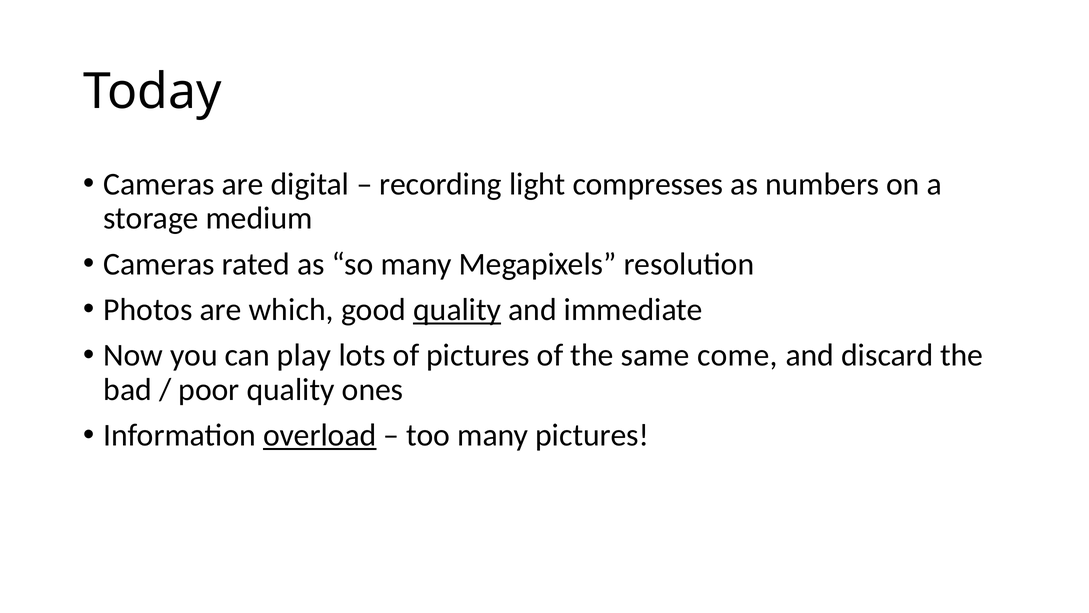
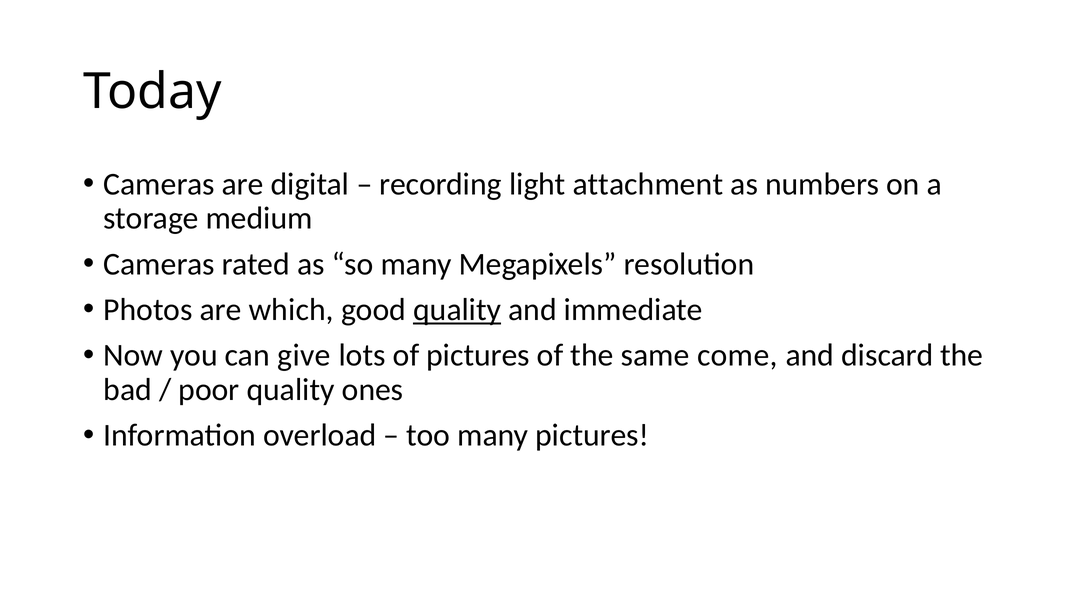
compresses: compresses -> attachment
play: play -> give
overload underline: present -> none
